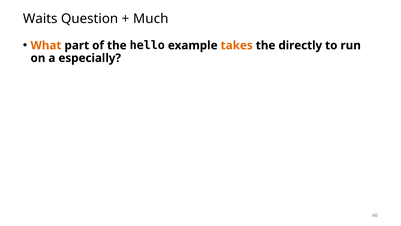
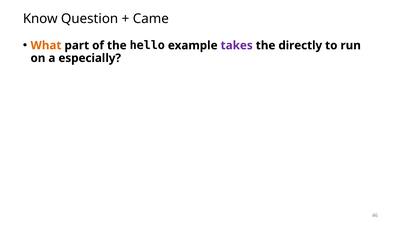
Waits: Waits -> Know
Much: Much -> Came
takes colour: orange -> purple
